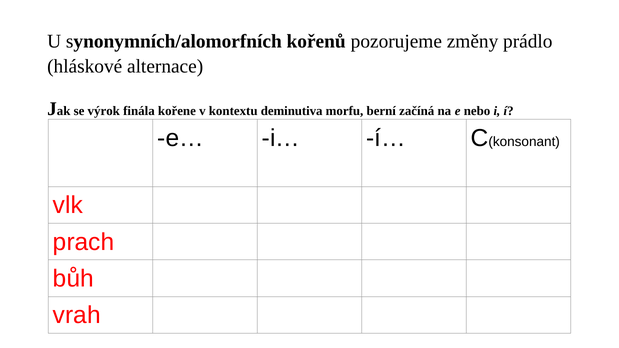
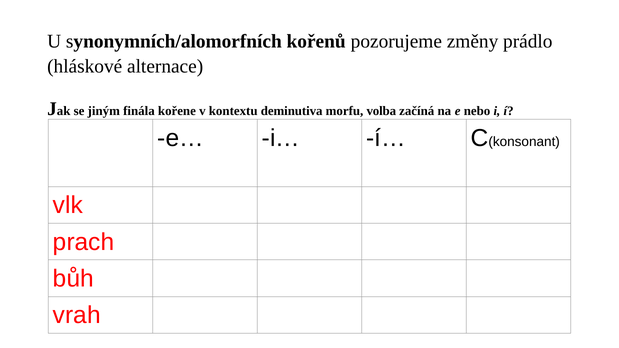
výrok: výrok -> jiným
berní: berní -> volba
